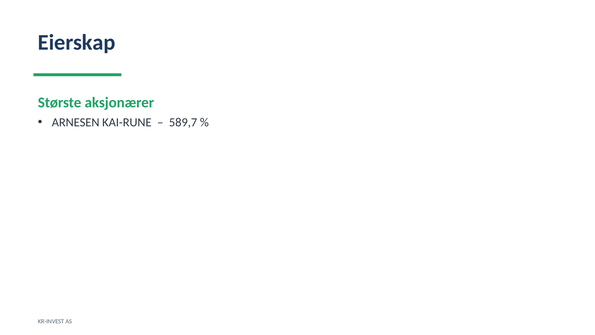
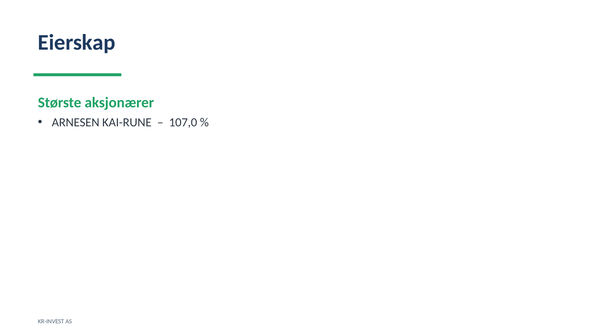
589,7: 589,7 -> 107,0
